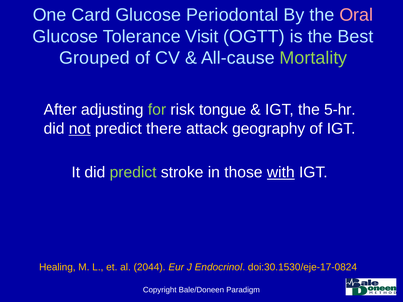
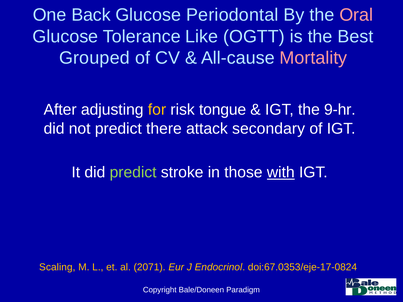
Card: Card -> Back
Visit: Visit -> Like
Mortality colour: light green -> pink
for colour: light green -> yellow
5-hr: 5-hr -> 9-hr
not underline: present -> none
geography: geography -> secondary
Healing: Healing -> Scaling
2044: 2044 -> 2071
doi:30.1530/eje-17-0824: doi:30.1530/eje-17-0824 -> doi:67.0353/eje-17-0824
